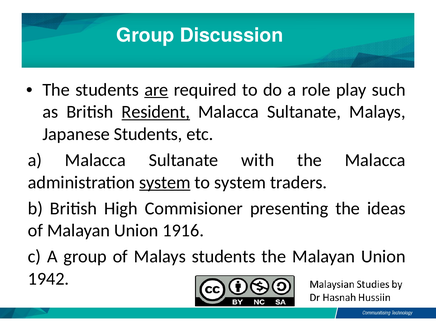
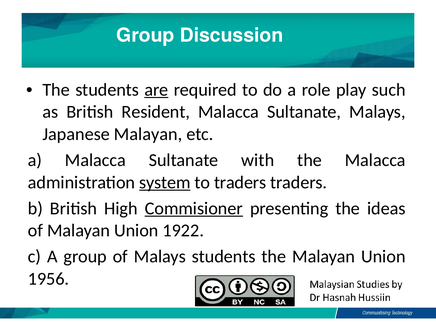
Resident underline: present -> none
Japanese Students: Students -> Malayan
to system: system -> traders
Commisioner underline: none -> present
1916: 1916 -> 1922
1942: 1942 -> 1956
